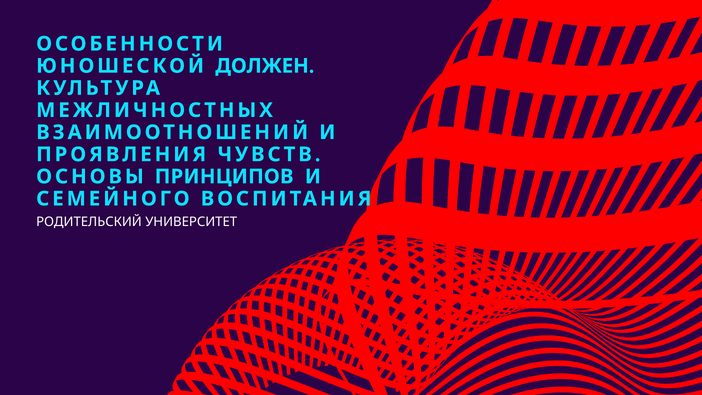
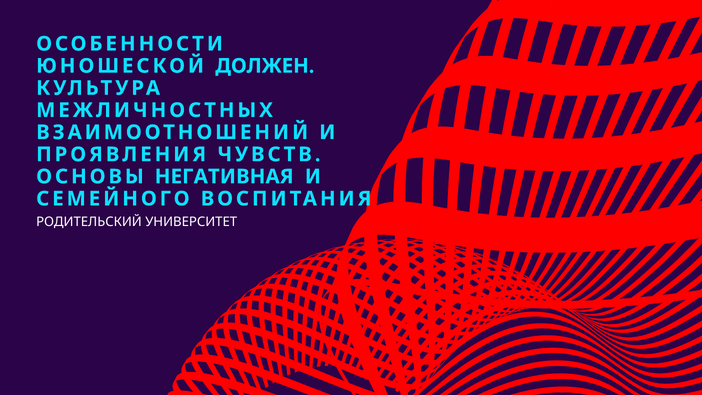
ПРИНЦИПОВ: ПРИНЦИПОВ -> НЕГАТИВНАЯ
